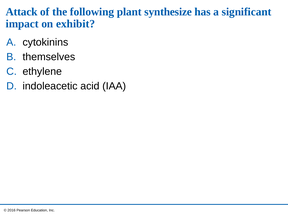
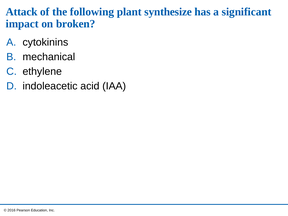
exhibit: exhibit -> broken
themselves: themselves -> mechanical
